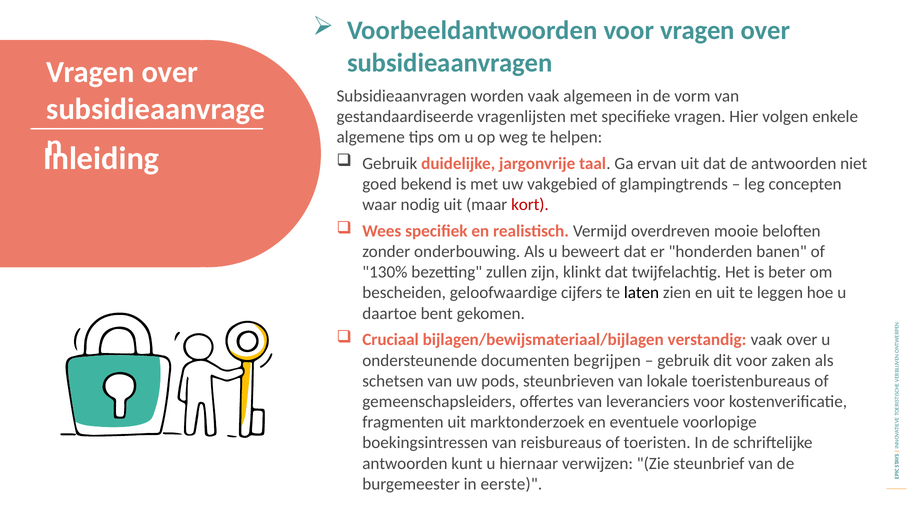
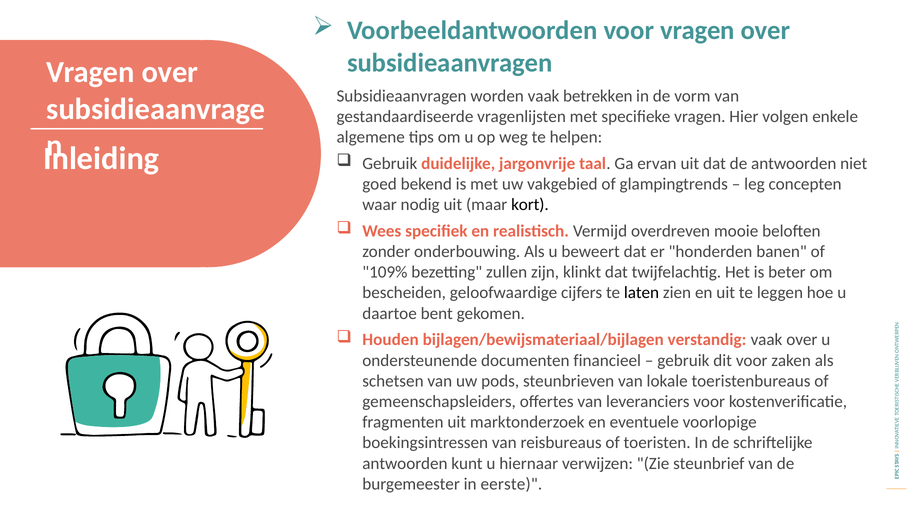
algemeen: algemeen -> betrekken
kort colour: red -> black
130%: 130% -> 109%
Cruciaal: Cruciaal -> Houden
begrijpen: begrijpen -> financieel
